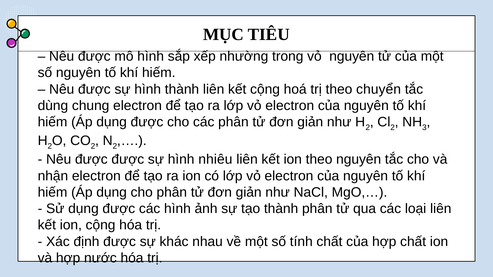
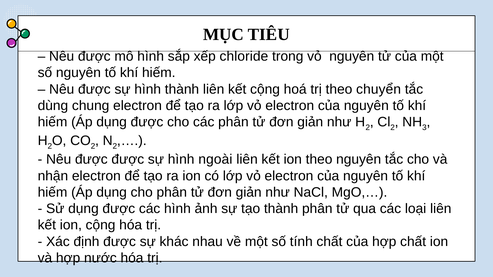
nhường: nhường -> chloride
nhiêu: nhiêu -> ngoài
